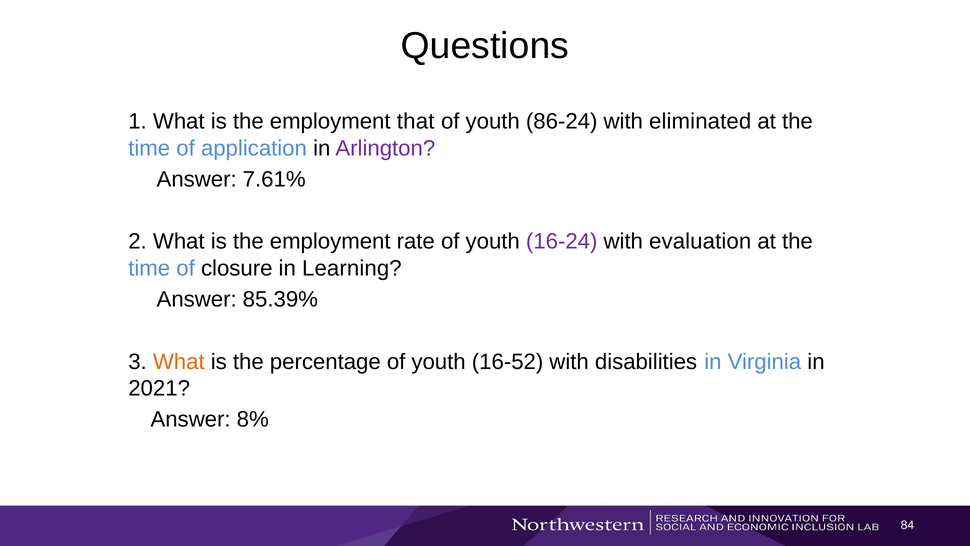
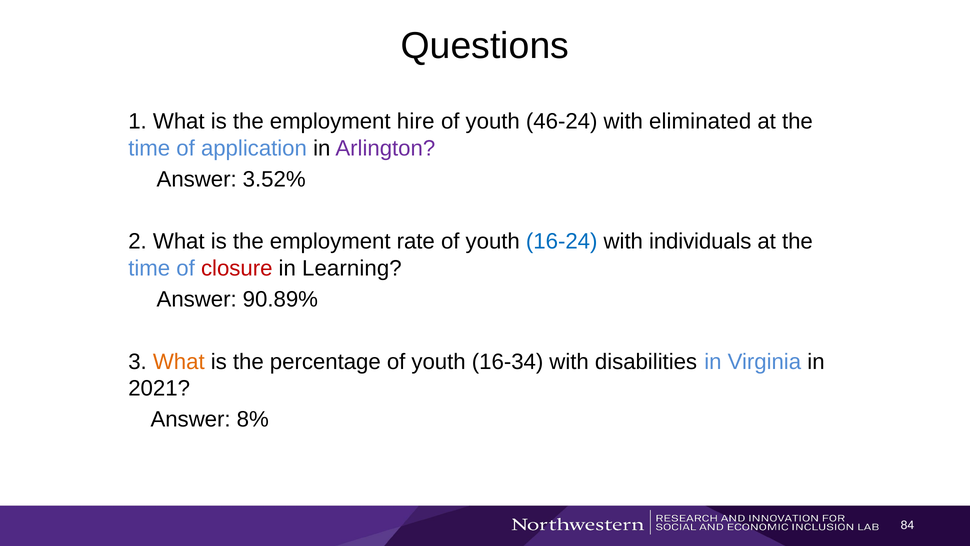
that: that -> hire
86-24: 86-24 -> 46-24
7.61%: 7.61% -> 3.52%
16-24 colour: purple -> blue
evaluation: evaluation -> individuals
closure colour: black -> red
85.39%: 85.39% -> 90.89%
16-52: 16-52 -> 16-34
